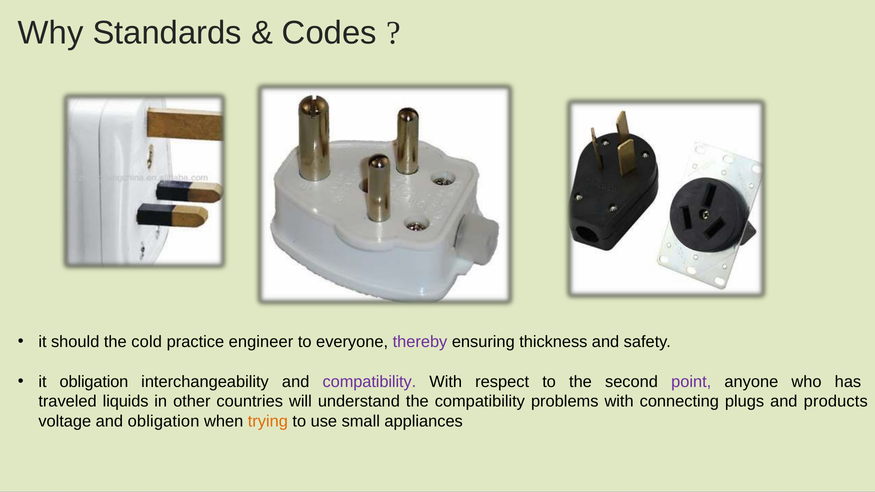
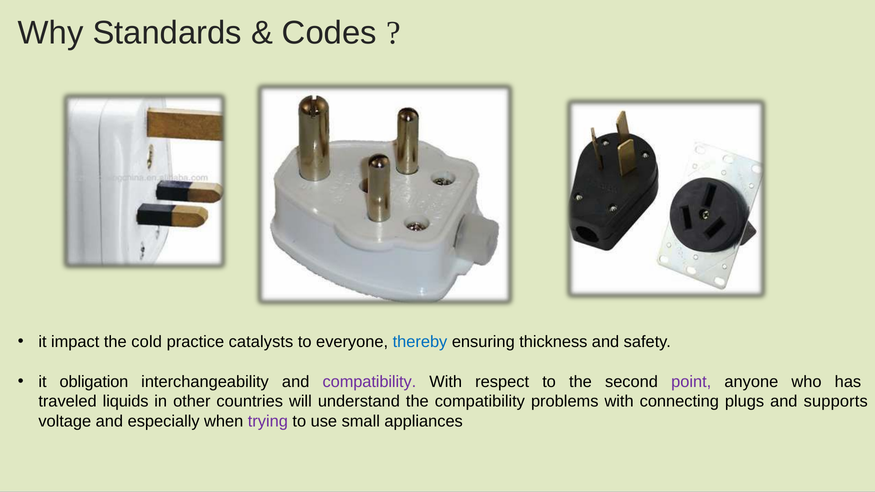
should: should -> impact
engineer: engineer -> catalysts
thereby colour: purple -> blue
products: products -> supports
and obligation: obligation -> especially
trying colour: orange -> purple
